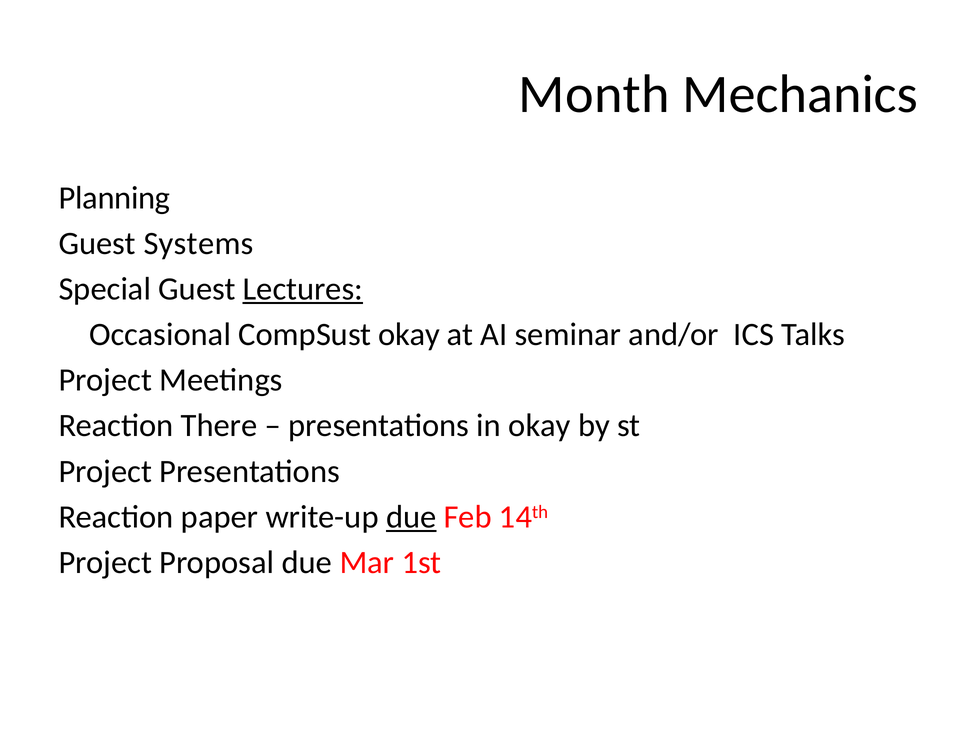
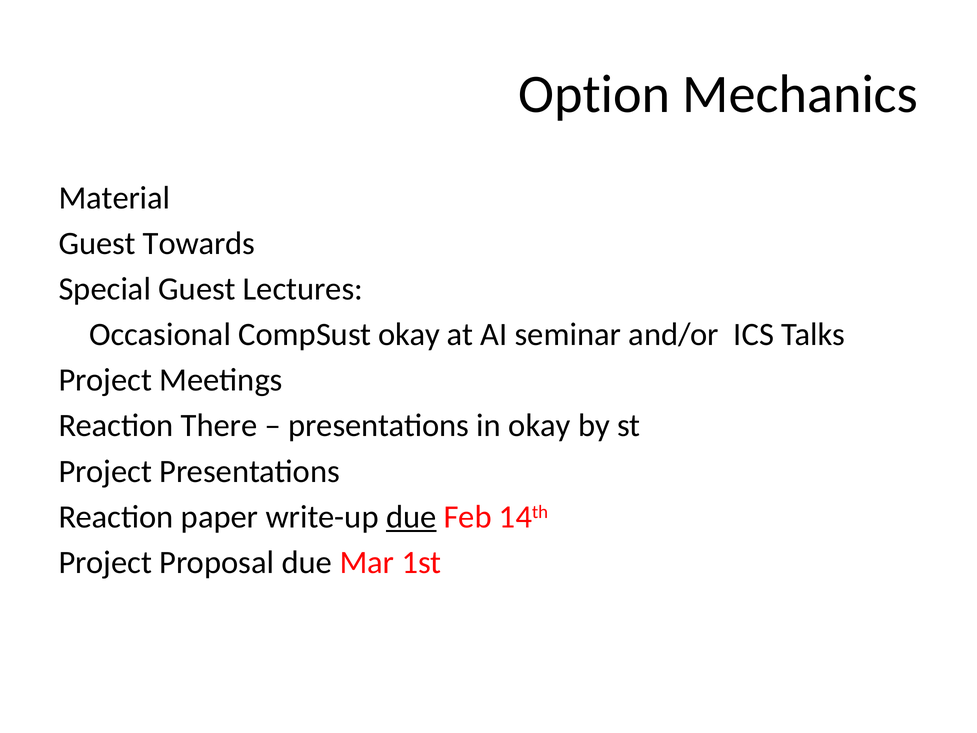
Month: Month -> Option
Planning: Planning -> Material
Systems: Systems -> Towards
Lectures underline: present -> none
